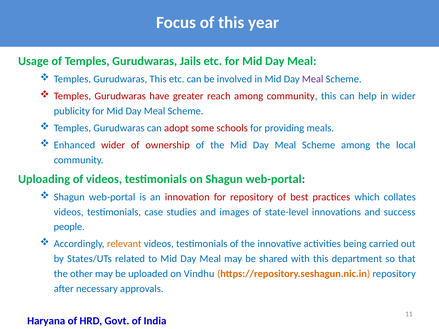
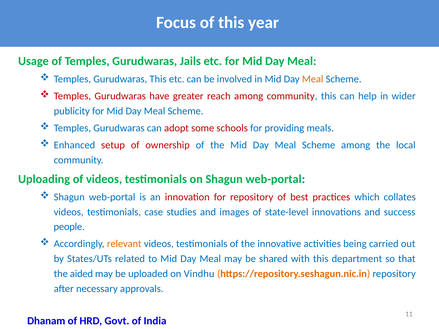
Meal at (313, 79) colour: purple -> orange
Enhanced wider: wider -> setup
other: other -> aided
Haryana: Haryana -> Dhanam
